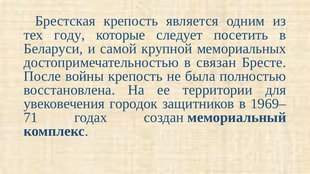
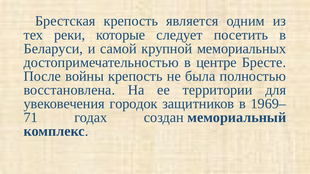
году: году -> реки
связан: связан -> центре
